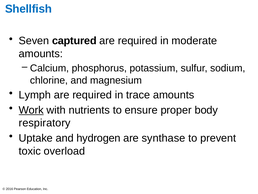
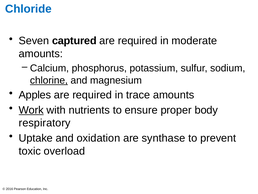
Shellfish: Shellfish -> Chloride
chlorine underline: none -> present
Lymph: Lymph -> Apples
hydrogen: hydrogen -> oxidation
